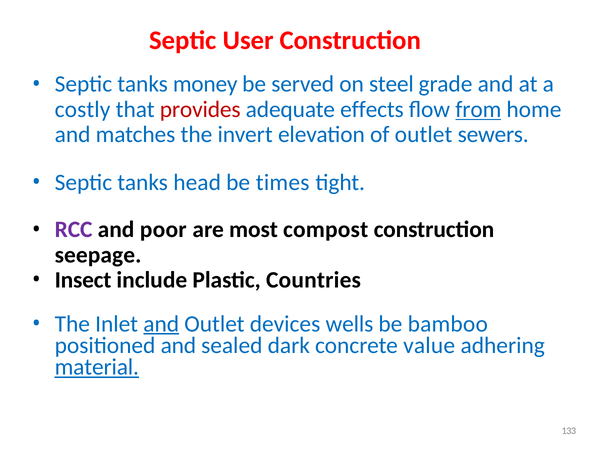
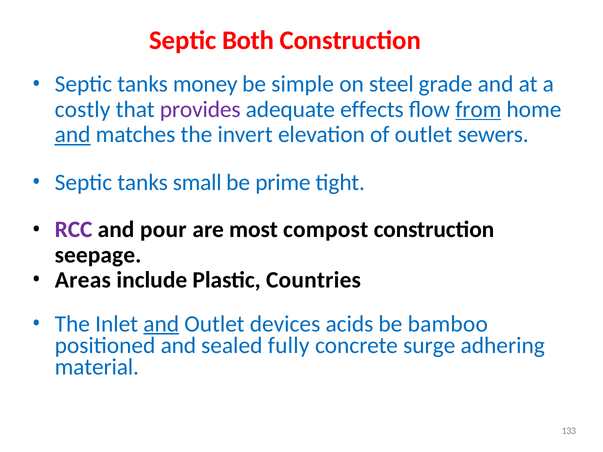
User: User -> Both
served: served -> simple
provides colour: red -> purple
and at (73, 135) underline: none -> present
head: head -> small
times: times -> prime
poor: poor -> pour
Insect: Insect -> Areas
wells: wells -> acids
dark: dark -> fully
value: value -> surge
material underline: present -> none
